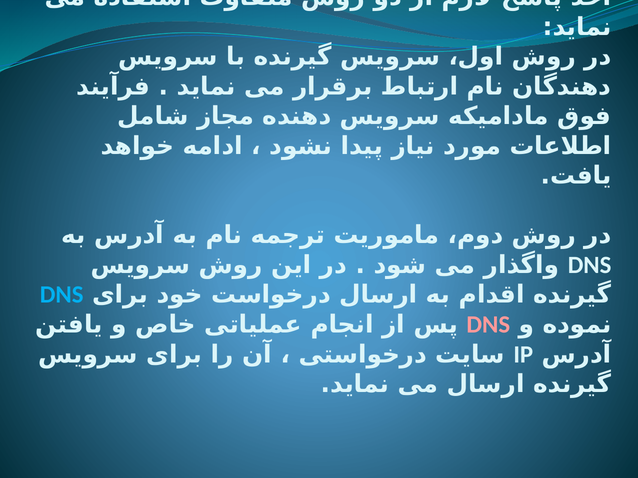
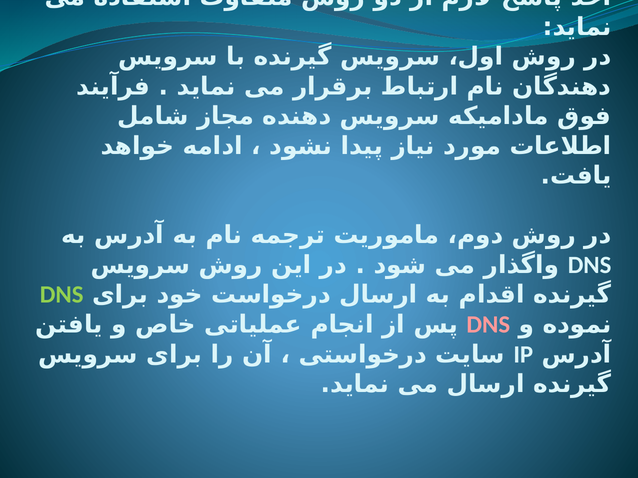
DNS at (62, 295) colour: light blue -> light green
